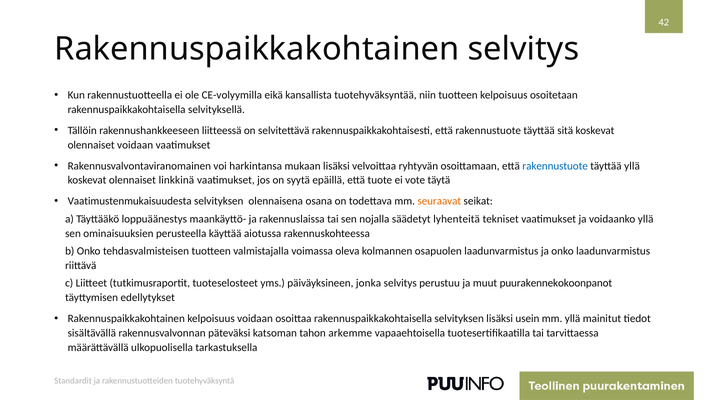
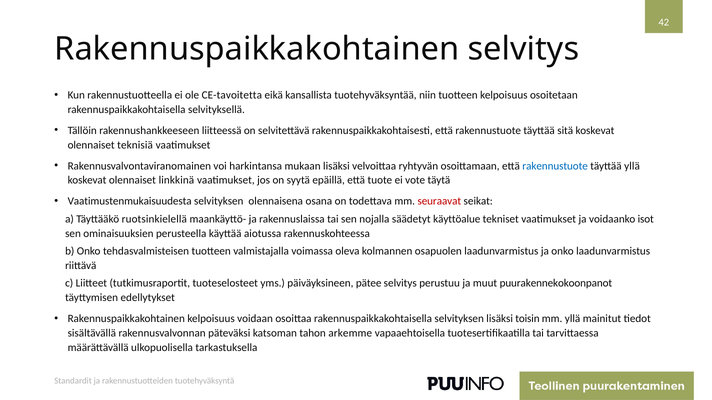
CE-volyymilla: CE-volyymilla -> CE-tavoitetta
olennaiset voidaan: voidaan -> teknisiä
seuraavat colour: orange -> red
loppuäänestys: loppuäänestys -> ruotsinkielellä
lyhenteitä: lyhenteitä -> käyttöalue
voidaanko yllä: yllä -> isot
jonka: jonka -> pätee
usein: usein -> toisin
